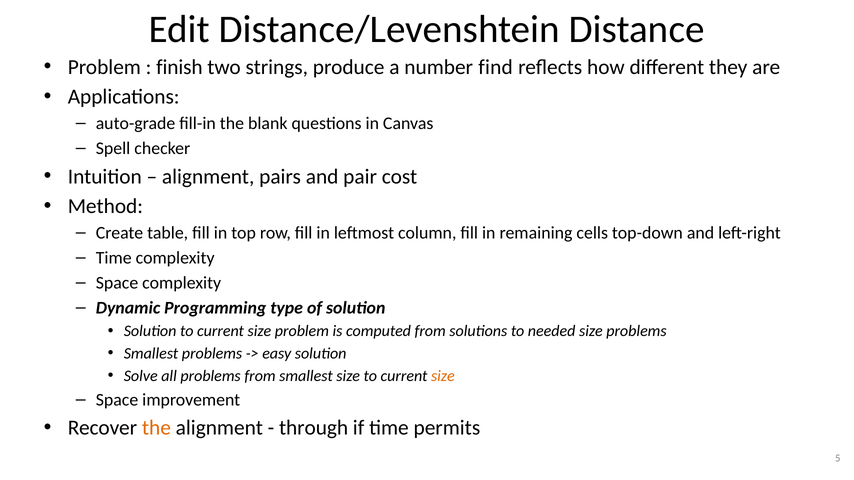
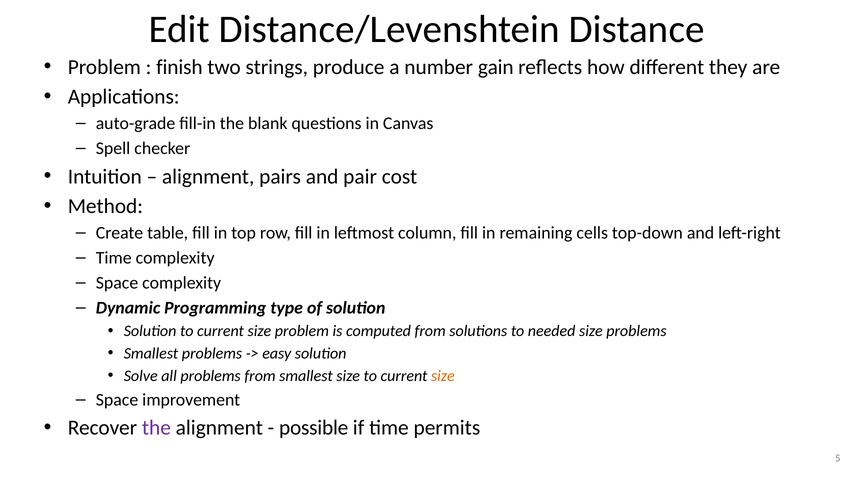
find: find -> gain
the at (156, 428) colour: orange -> purple
through: through -> possible
